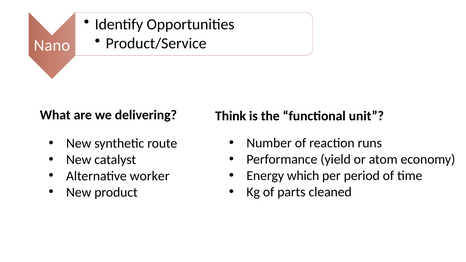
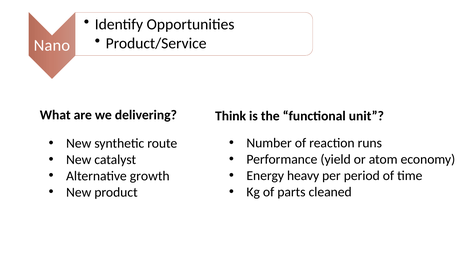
which: which -> heavy
worker: worker -> growth
